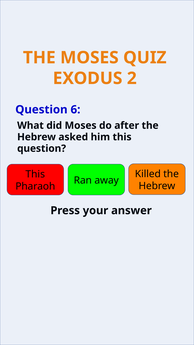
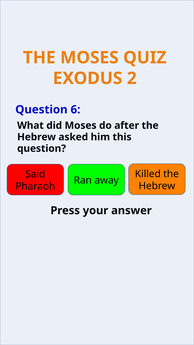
This at (35, 174): This -> Said
